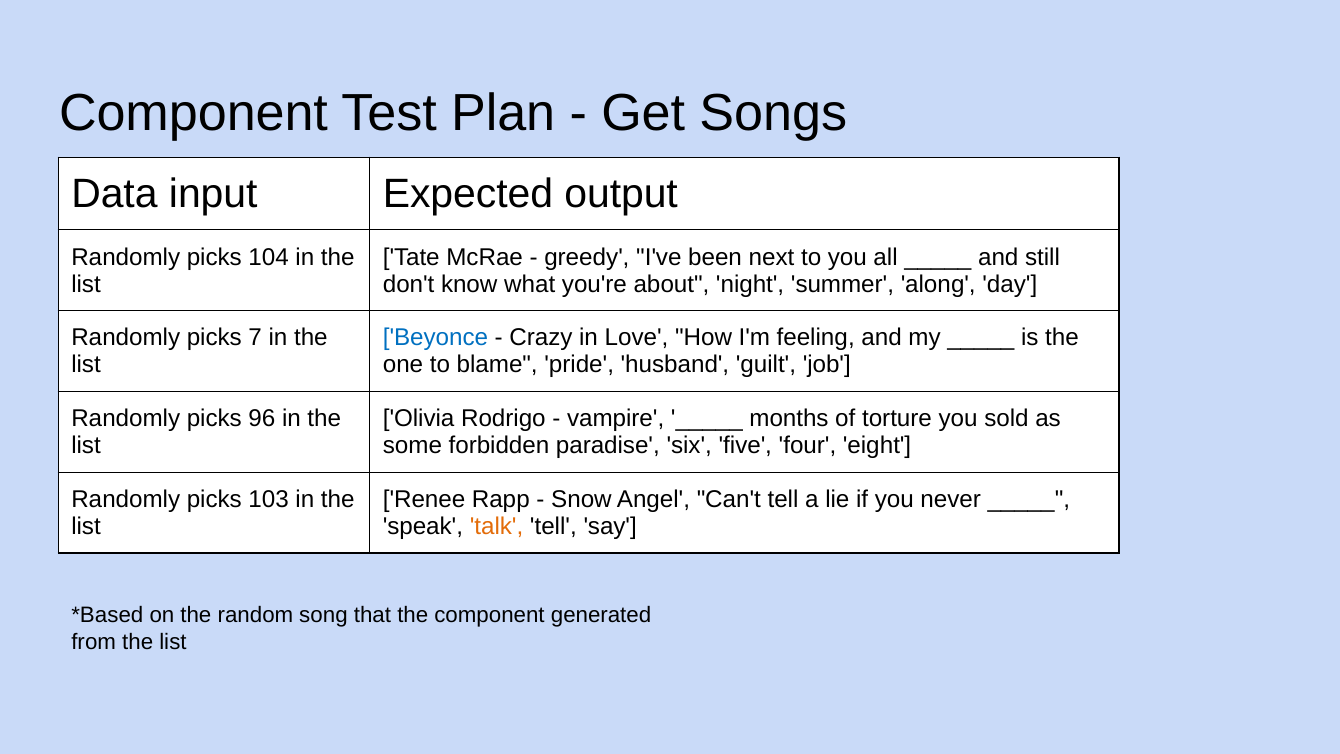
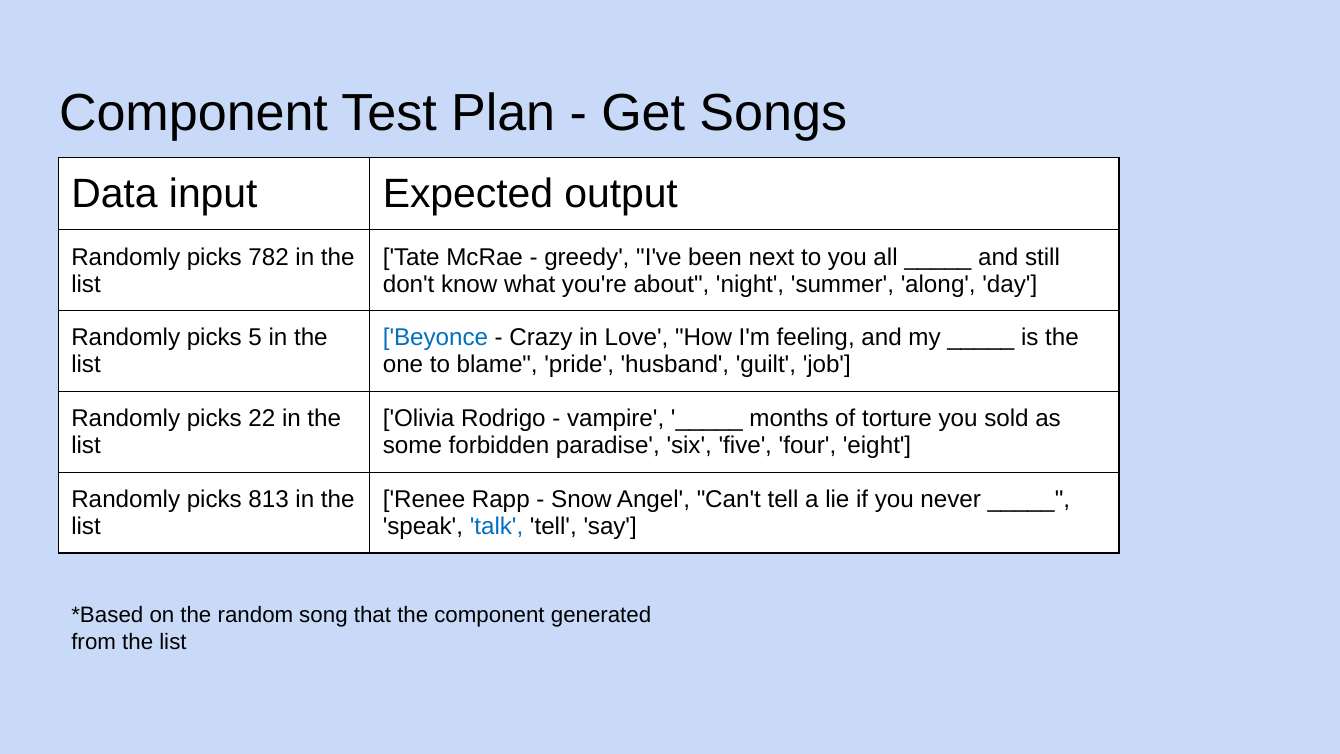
104: 104 -> 782
7: 7 -> 5
96: 96 -> 22
103: 103 -> 813
talk colour: orange -> blue
